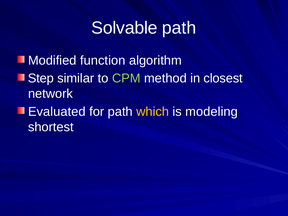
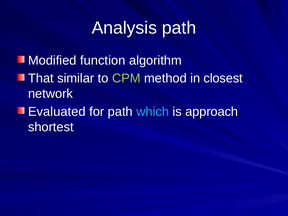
Solvable: Solvable -> Analysis
Step: Step -> That
which colour: yellow -> light blue
modeling: modeling -> approach
